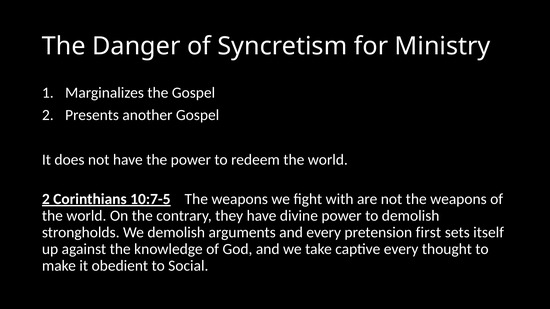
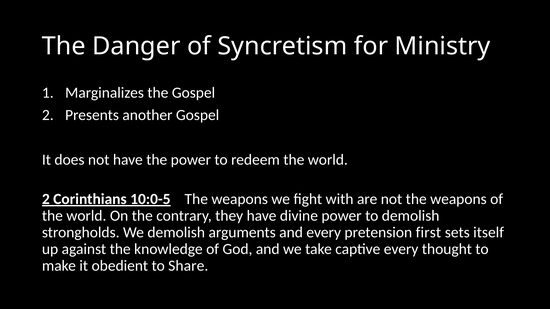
10:7-5: 10:7-5 -> 10:0-5
Social: Social -> Share
